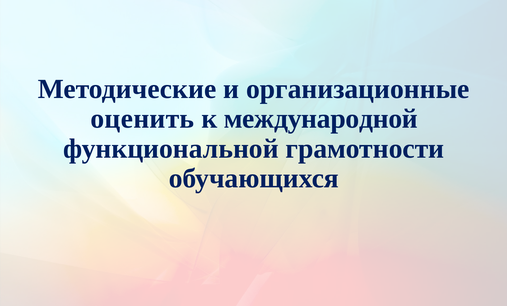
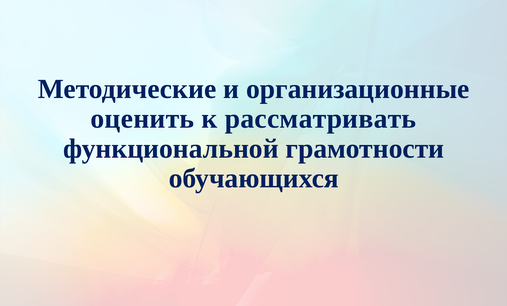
международной: международной -> рассматривать
